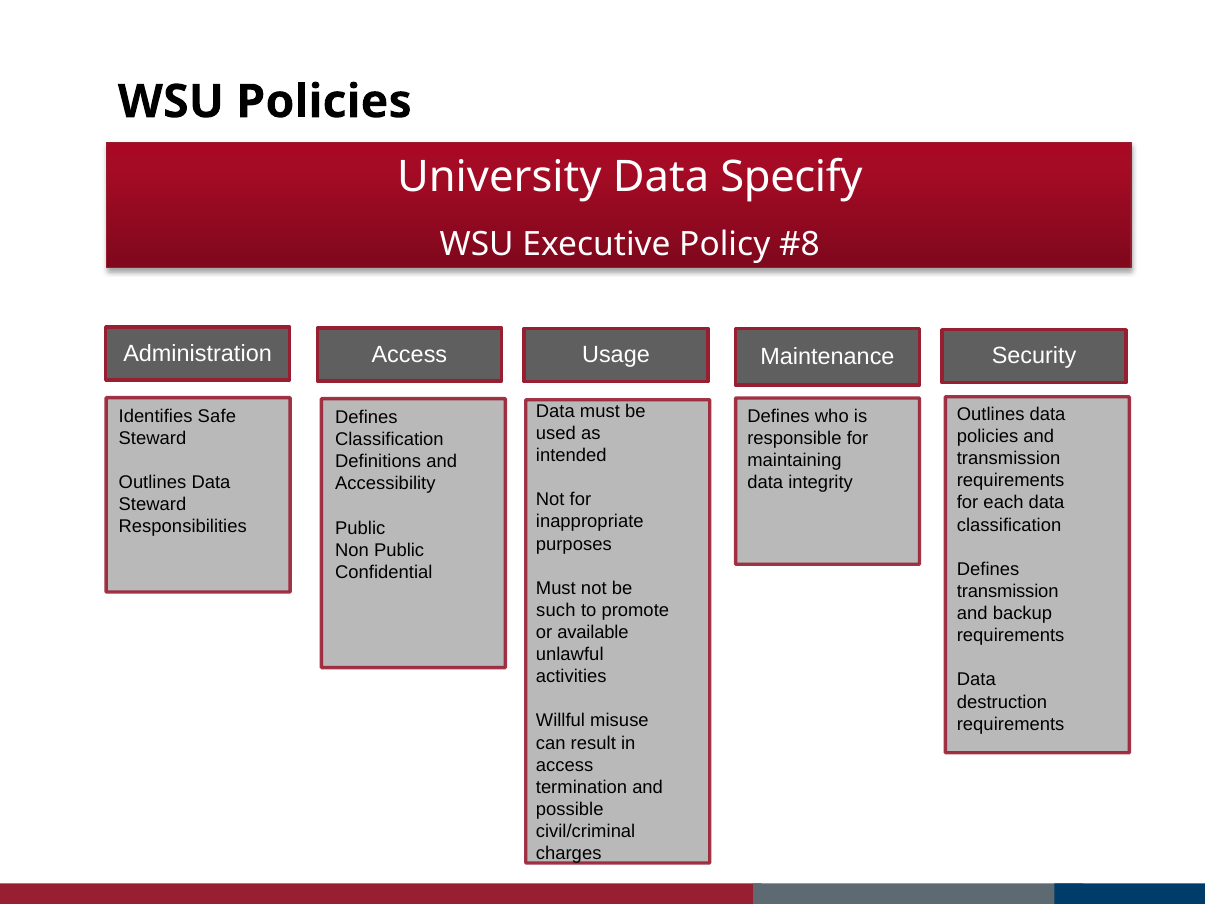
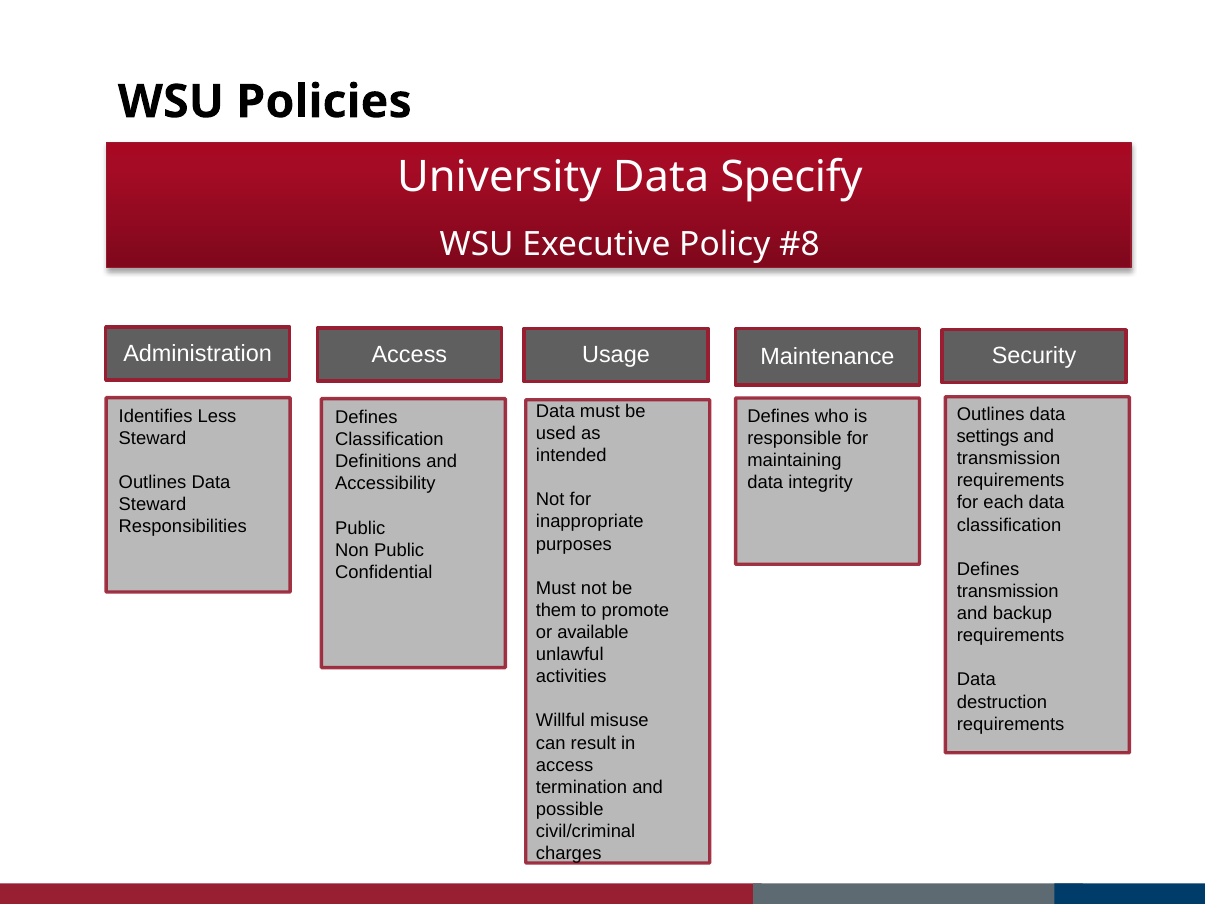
Safe: Safe -> Less
policies at (988, 436): policies -> settings
such: such -> them
